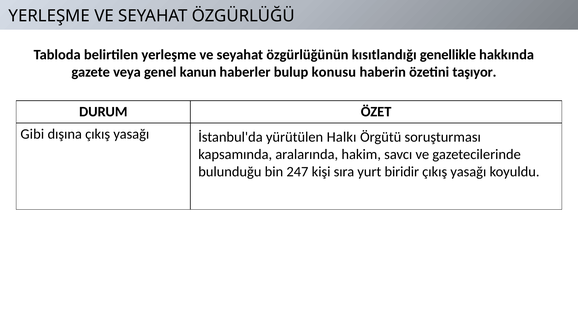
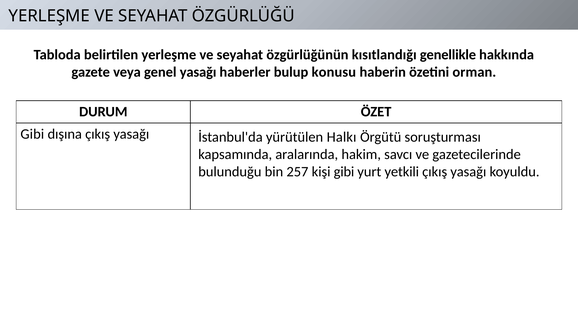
genel kanun: kanun -> yasağı
taşıyor: taşıyor -> orman
247: 247 -> 257
kişi sıra: sıra -> gibi
biridir: biridir -> yetkili
